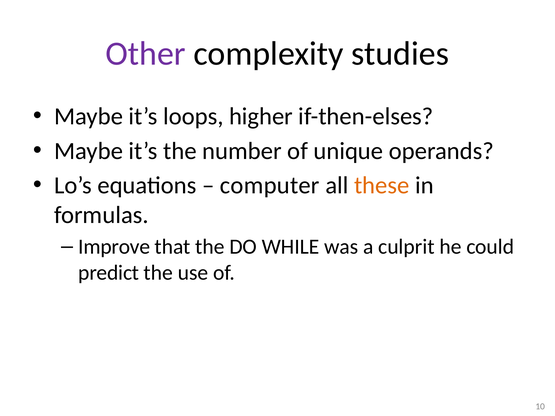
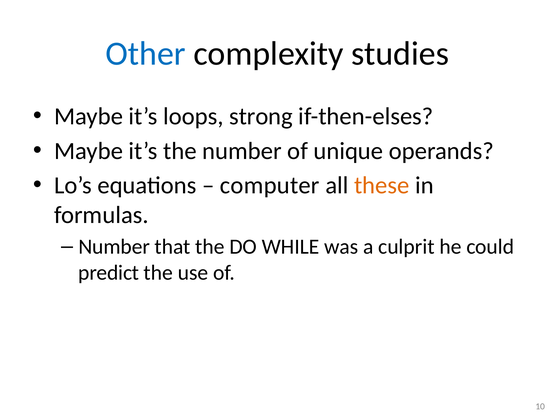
Other colour: purple -> blue
higher: higher -> strong
Improve at (114, 247): Improve -> Number
